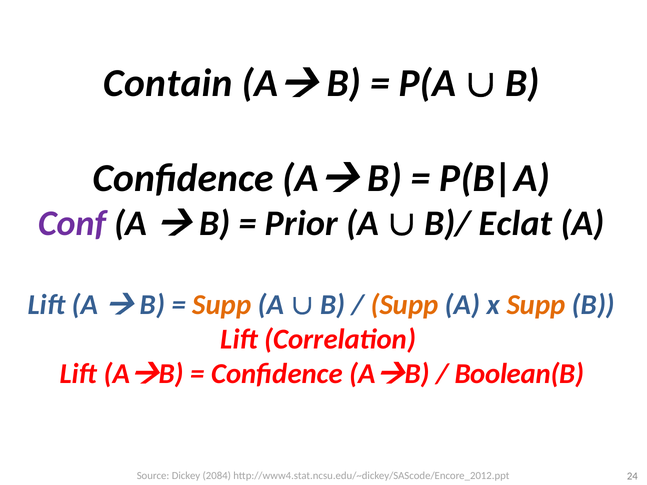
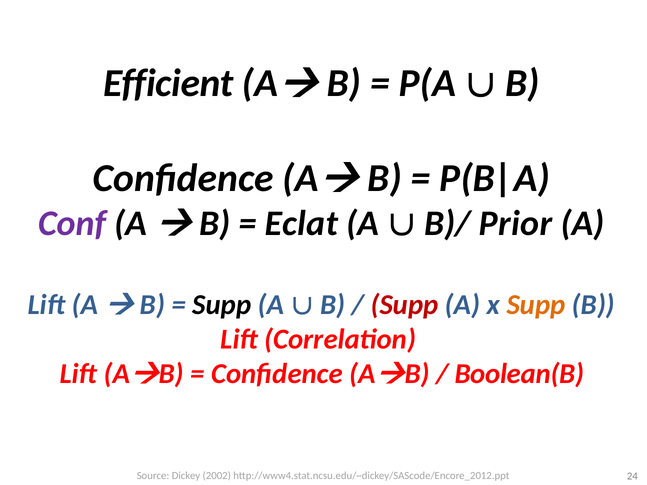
Contain: Contain -> Efficient
Prior: Prior -> Eclat
Eclat: Eclat -> Prior
Supp at (222, 305) colour: orange -> black
Supp at (405, 305) colour: orange -> red
2084: 2084 -> 2002
